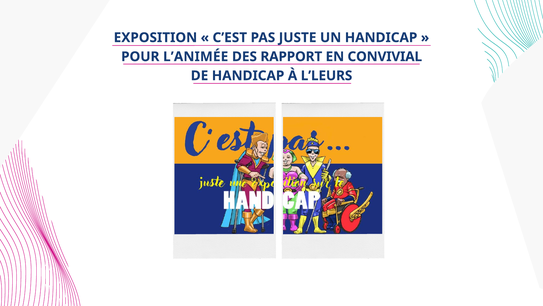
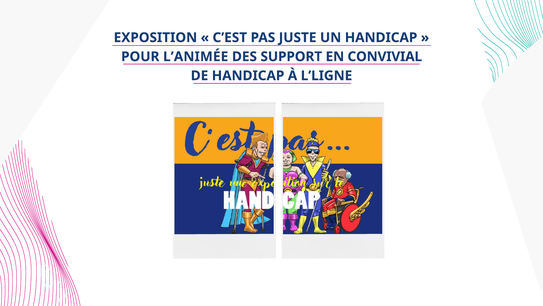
RAPPORT: RAPPORT -> SUPPORT
L’LEURS: L’LEURS -> L’LIGNE
